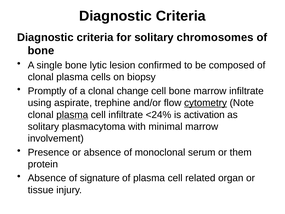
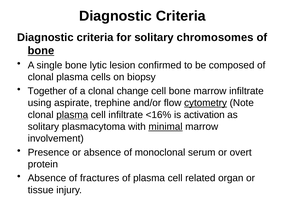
bone at (41, 51) underline: none -> present
Promptly: Promptly -> Together
<24%: <24% -> <16%
minimal underline: none -> present
them: them -> overt
signature: signature -> fractures
